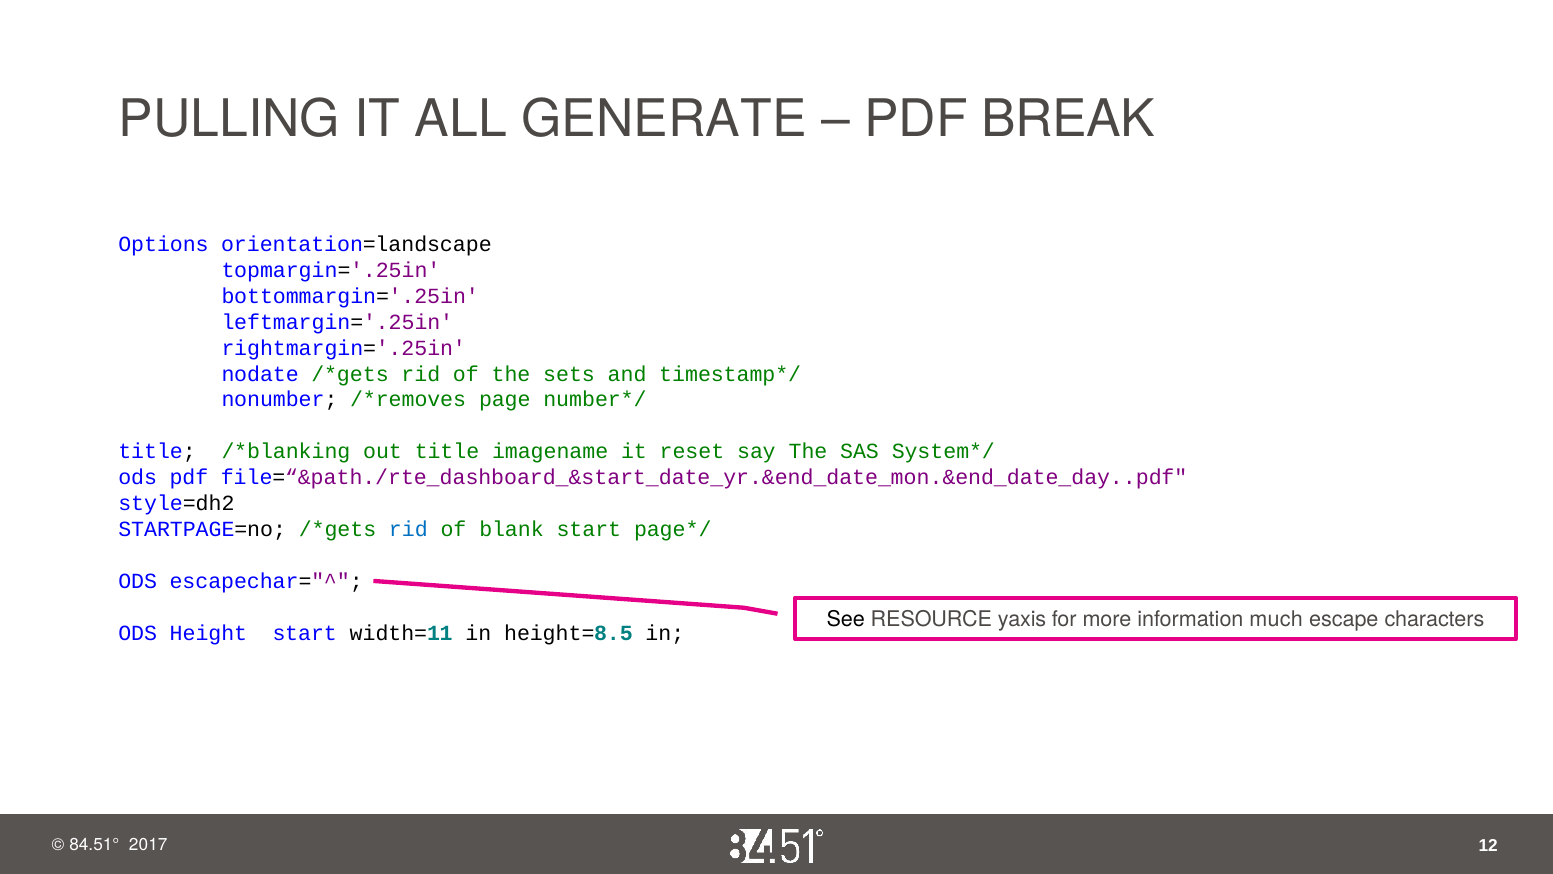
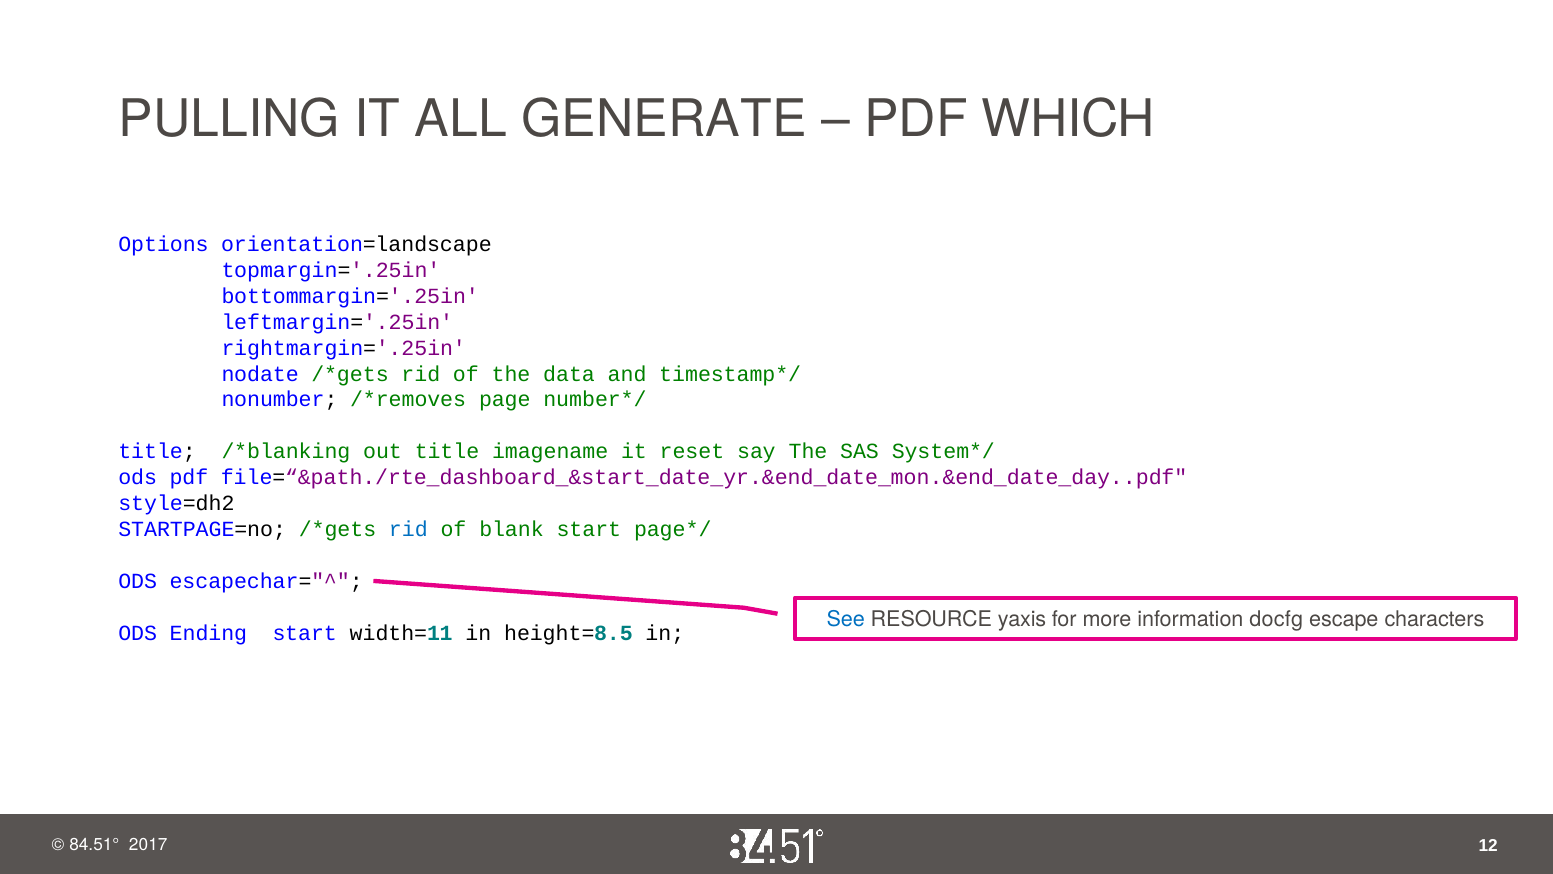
BREAK: BREAK -> WHICH
sets: sets -> data
See colour: black -> blue
much: much -> docfg
Height: Height -> Ending
